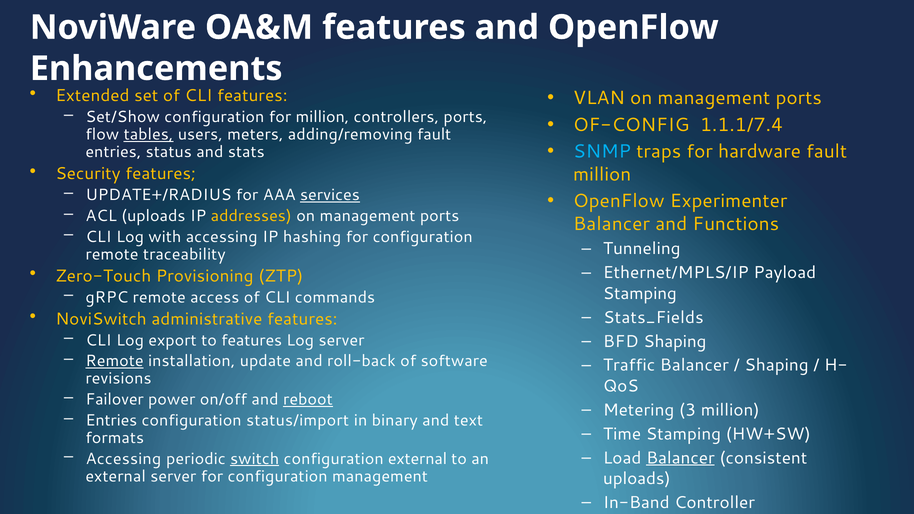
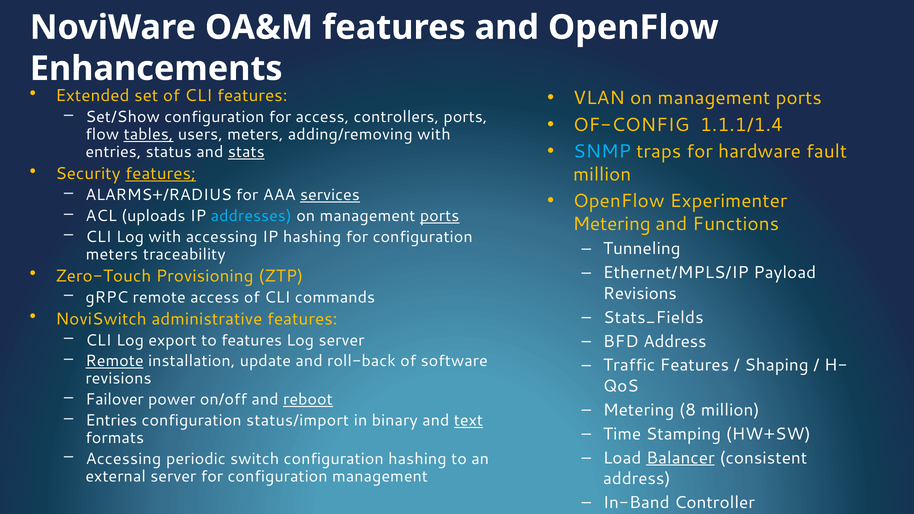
for million: million -> access
1.1.1/7.4: 1.1.1/7.4 -> 1.1.1/1.4
adding/removing fault: fault -> with
stats underline: none -> present
features at (161, 174) underline: none -> present
UPDATE+/RADIUS: UPDATE+/RADIUS -> ALARMS+/RADIUS
addresses colour: yellow -> light blue
ports at (440, 216) underline: none -> present
Balancer at (612, 224): Balancer -> Metering
remote at (112, 254): remote -> meters
Stamping at (640, 293): Stamping -> Revisions
BFD Shaping: Shaping -> Address
Traffic Balancer: Balancer -> Features
3: 3 -> 8
text underline: none -> present
switch underline: present -> none
configuration external: external -> hashing
uploads at (637, 479): uploads -> address
